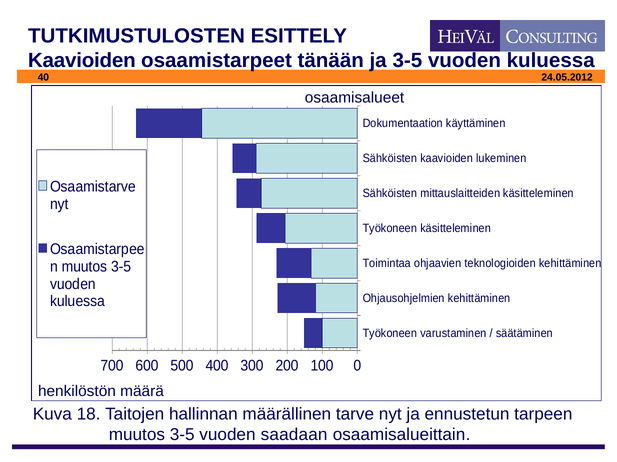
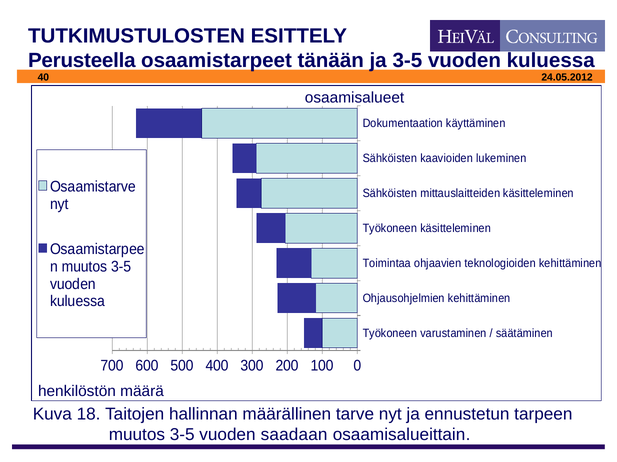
Kaavioiden at (82, 61): Kaavioiden -> Perusteella
